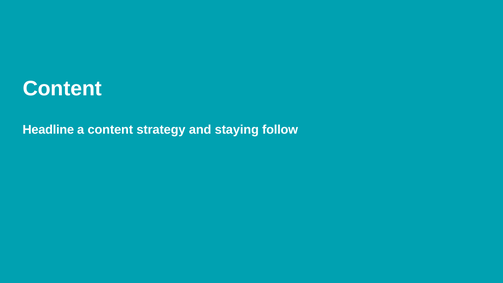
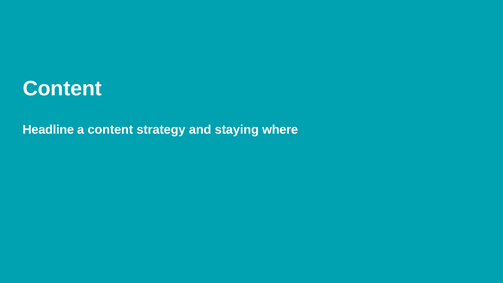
follow: follow -> where
